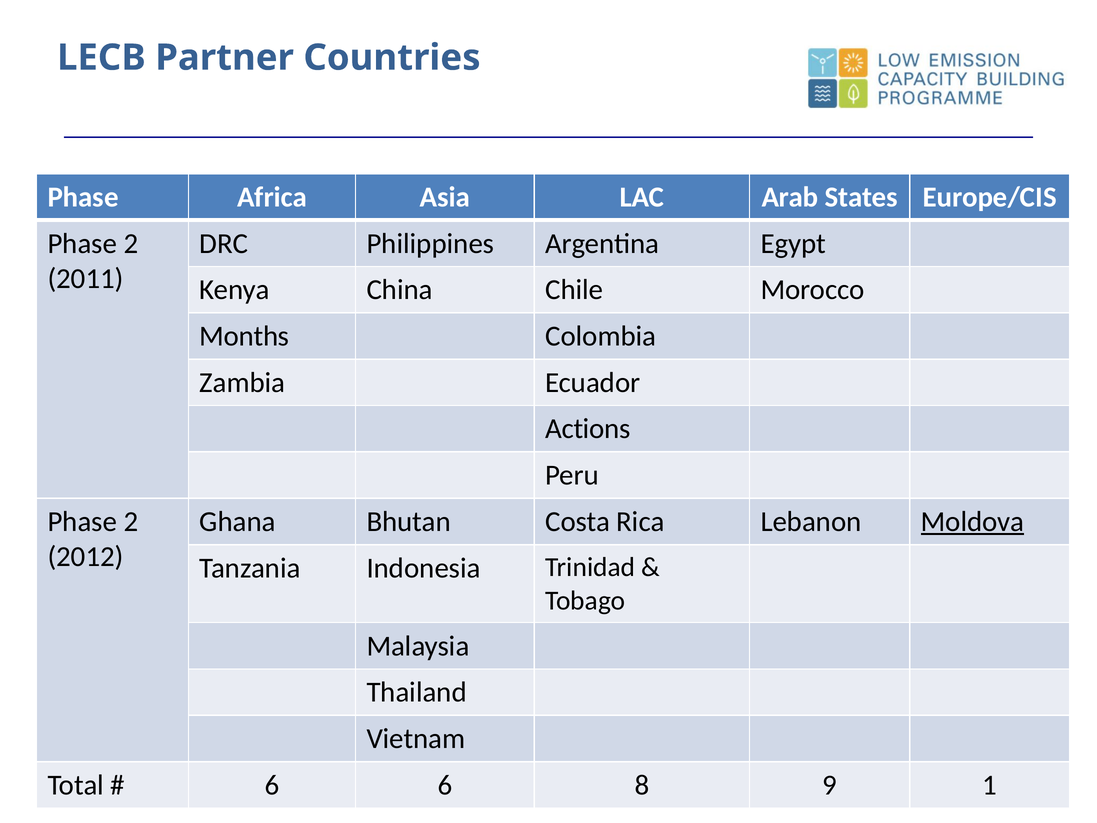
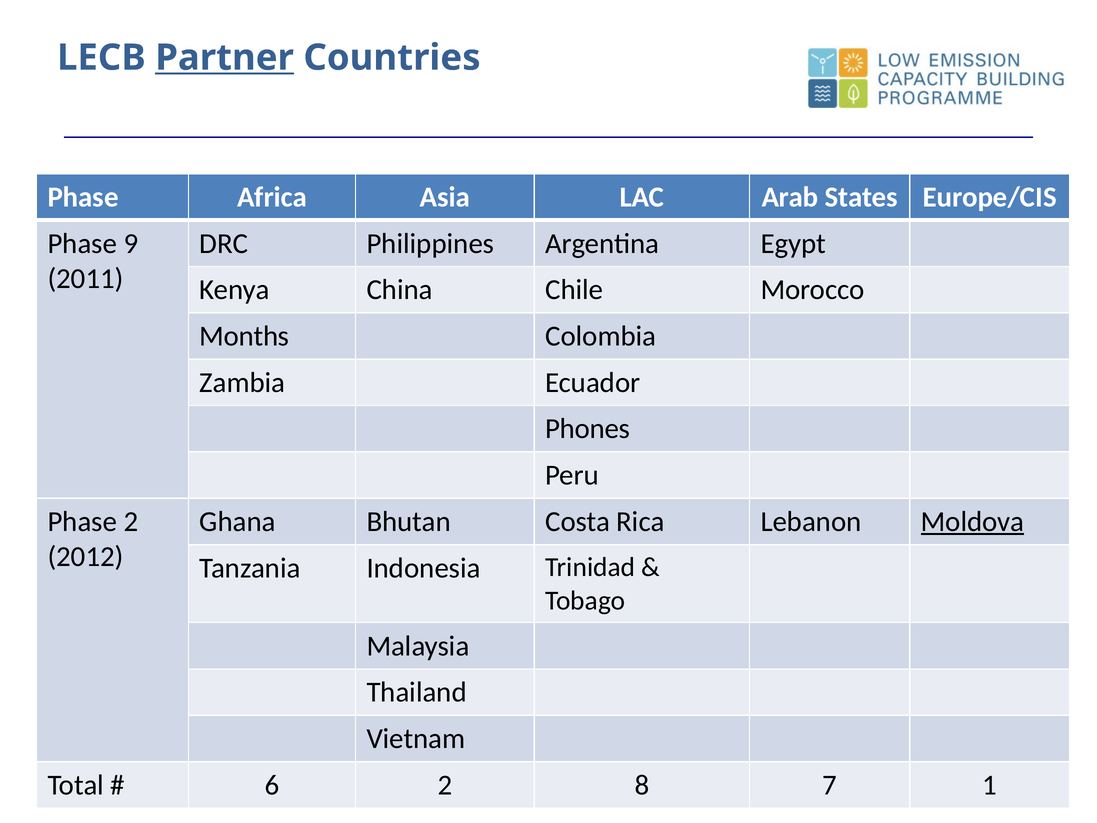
Partner underline: none -> present
2 at (131, 243): 2 -> 9
Actions: Actions -> Phones
6 6: 6 -> 2
9: 9 -> 7
